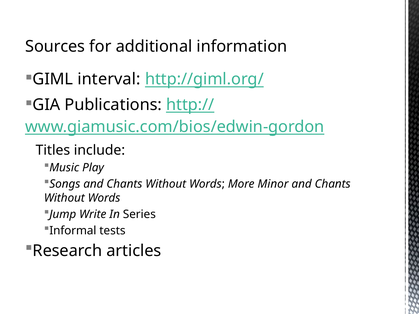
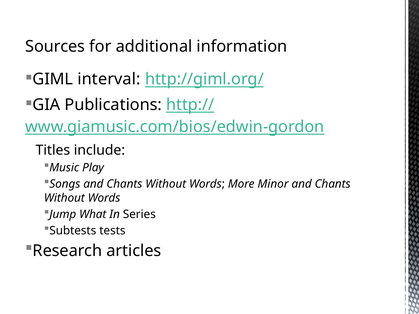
Write: Write -> What
Informal: Informal -> Subtests
